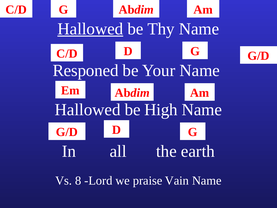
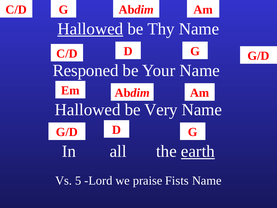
High: High -> Very
earth underline: none -> present
8: 8 -> 5
Vain: Vain -> Fists
